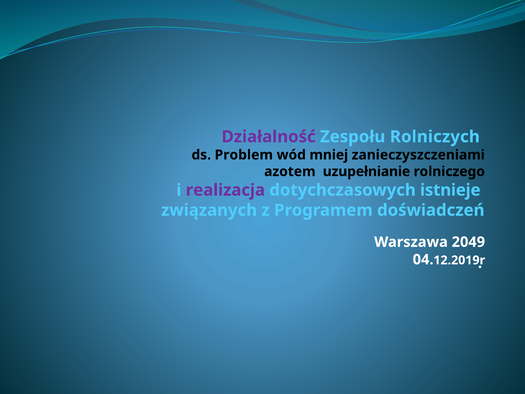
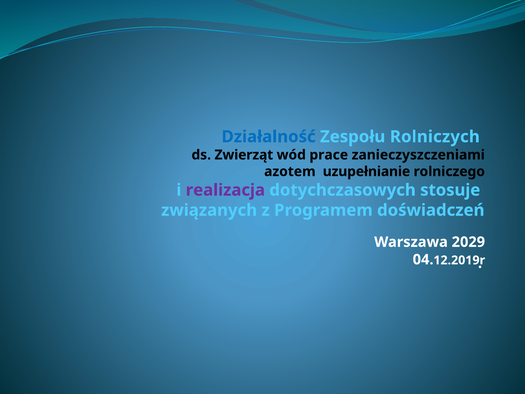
Działalność colour: purple -> blue
Problem: Problem -> Zwierząt
mniej: mniej -> prace
istnieje: istnieje -> stosuje
2049: 2049 -> 2029
